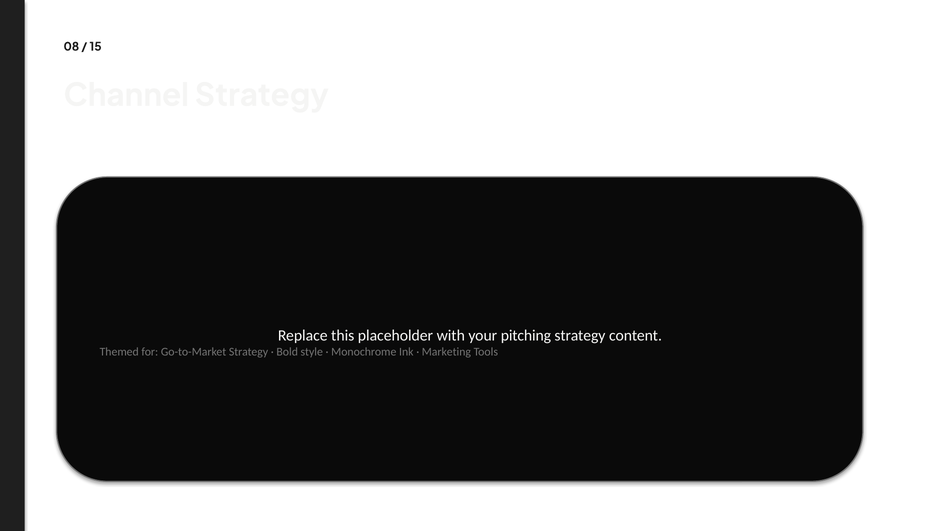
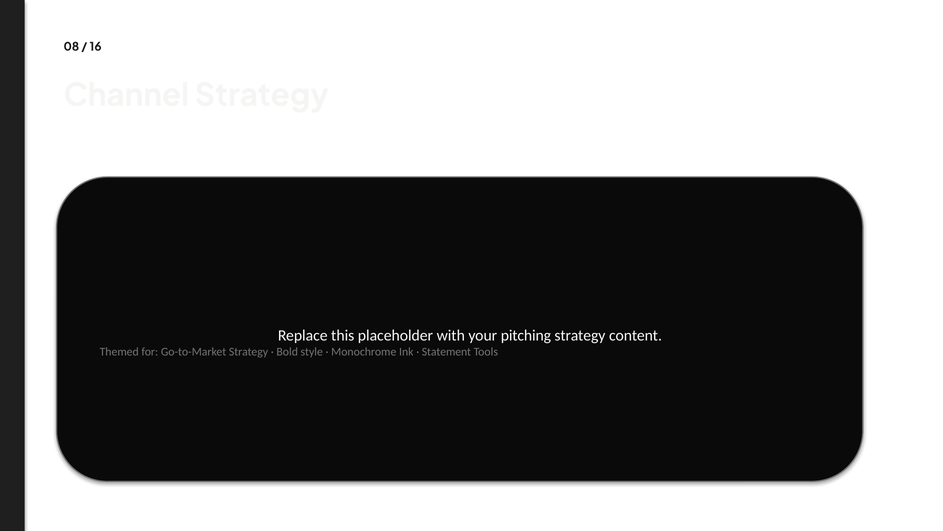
15: 15 -> 16
Marketing: Marketing -> Statement
